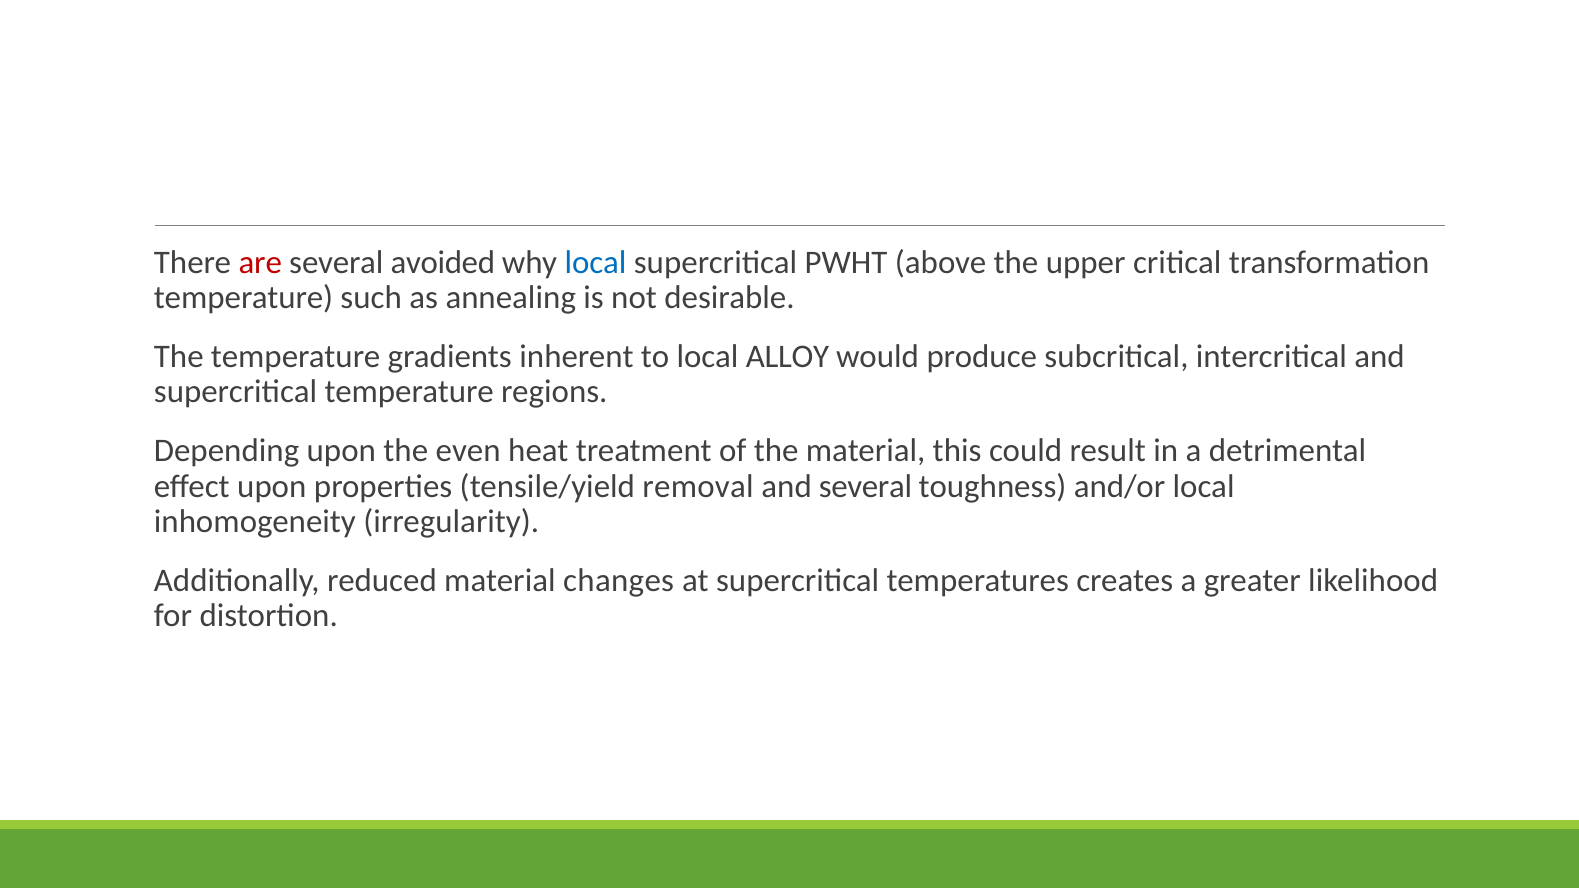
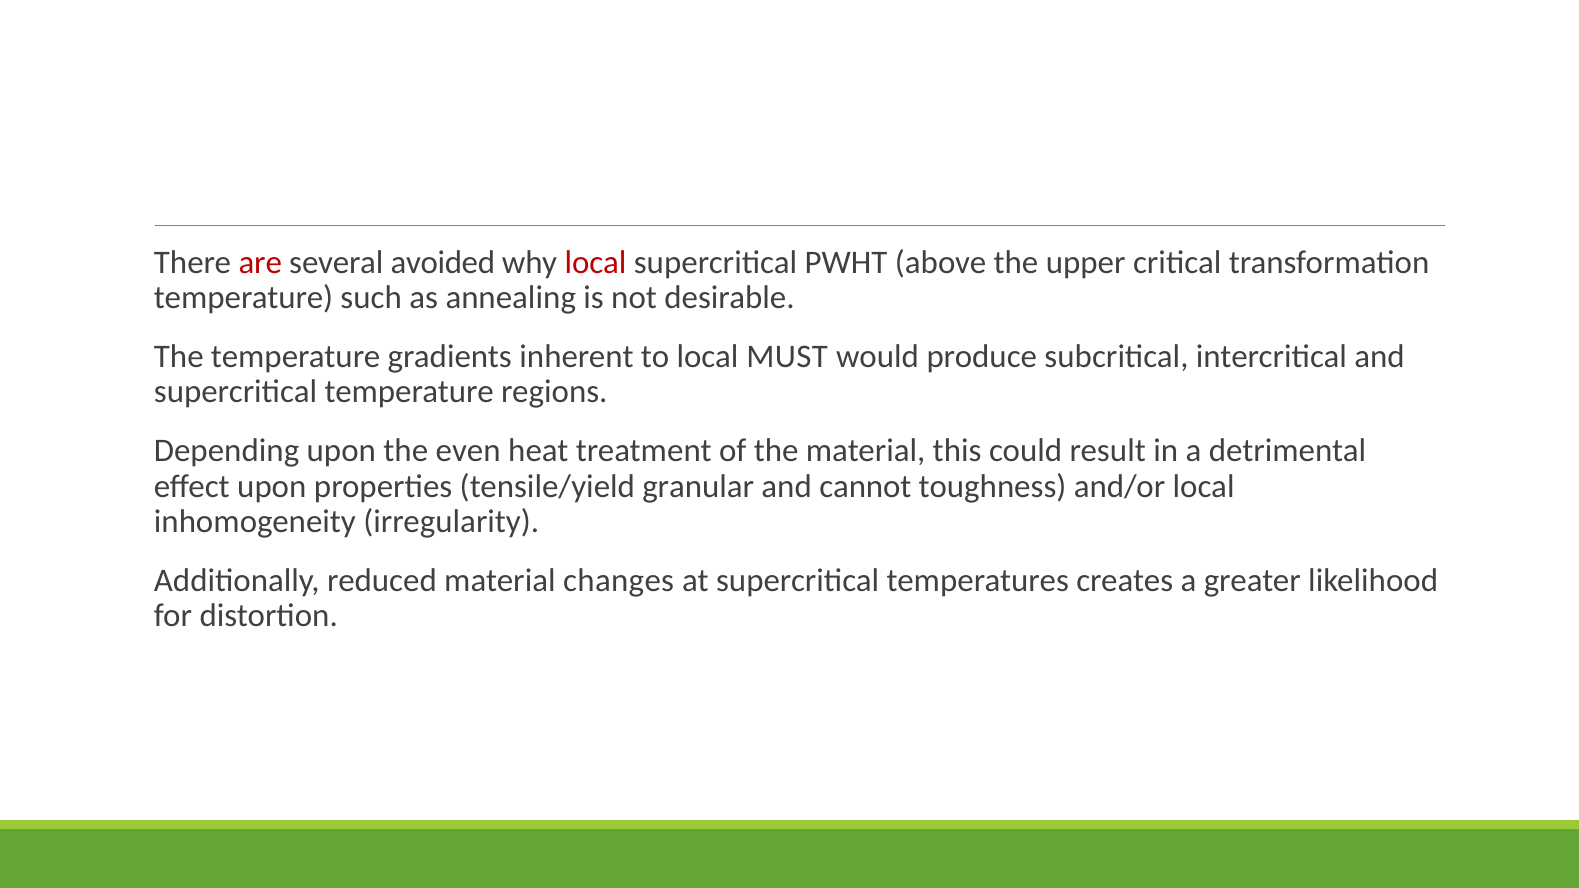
local at (596, 263) colour: blue -> red
ALLOY: ALLOY -> MUST
removal: removal -> granular
and several: several -> cannot
